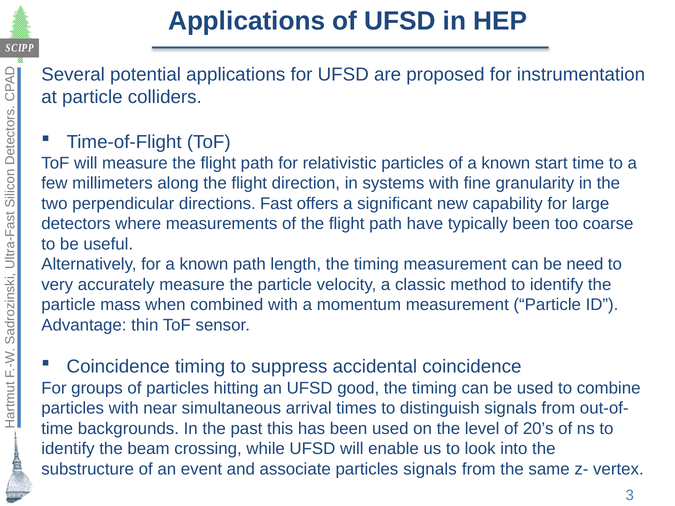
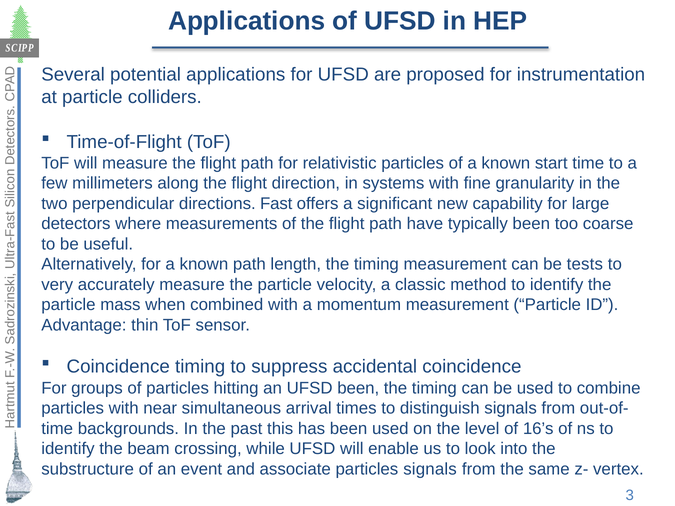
need: need -> tests
UFSD good: good -> been
20’s: 20’s -> 16’s
